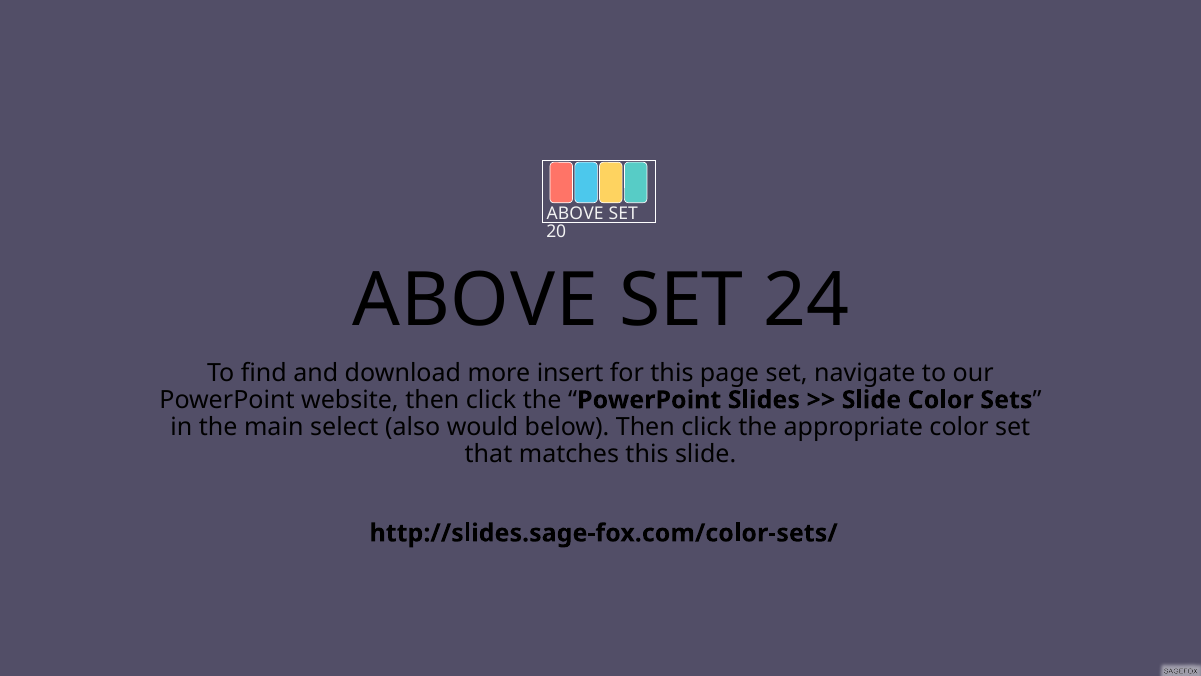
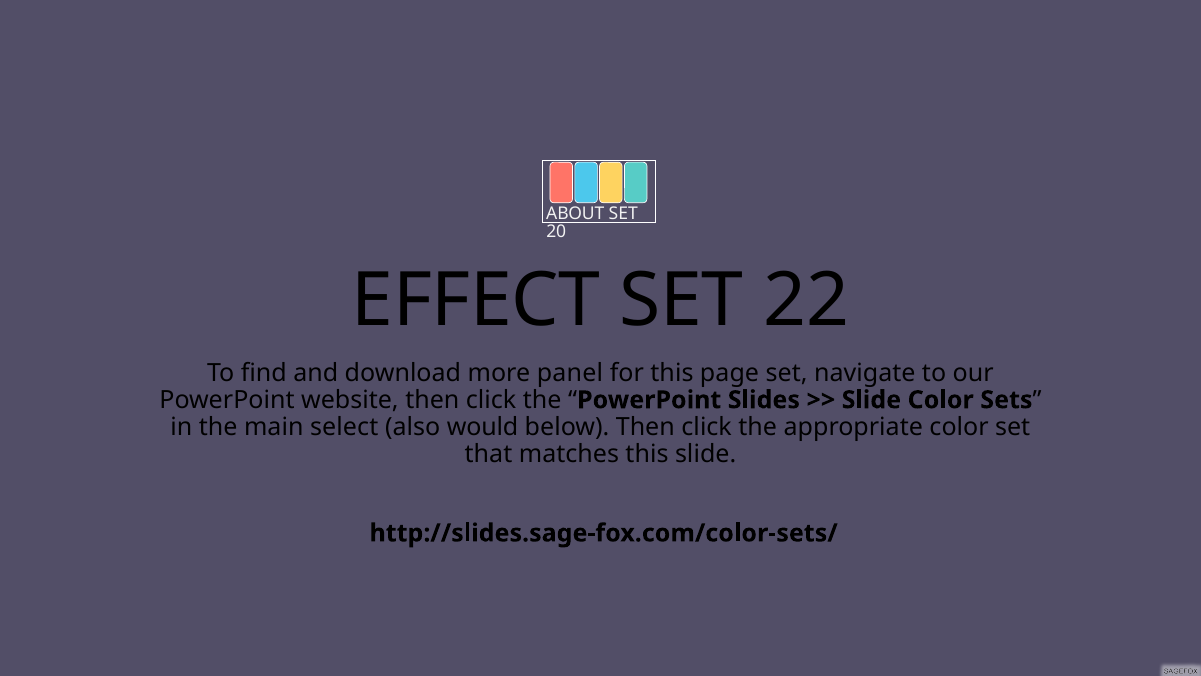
ABOVE at (575, 214): ABOVE -> ABOUT
ABOVE at (475, 300): ABOVE -> EFFECT
24: 24 -> 22
insert: insert -> panel
